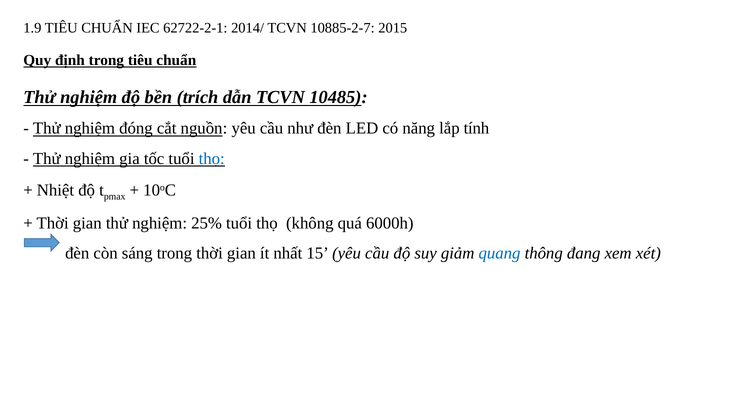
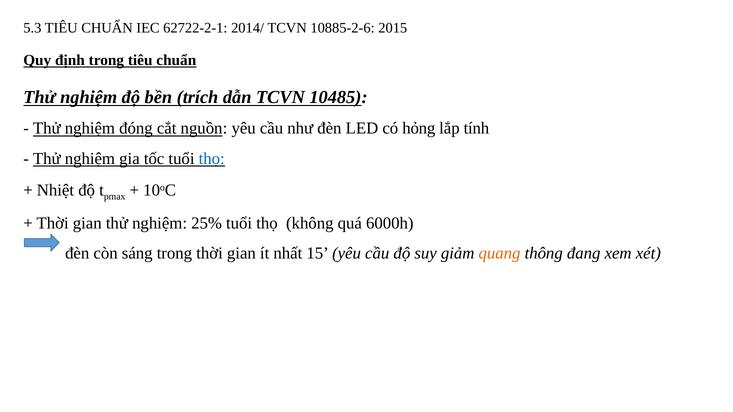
1.9: 1.9 -> 5.3
10885-2-7: 10885-2-7 -> 10885-2-6
năng: năng -> hỏng
quang colour: blue -> orange
